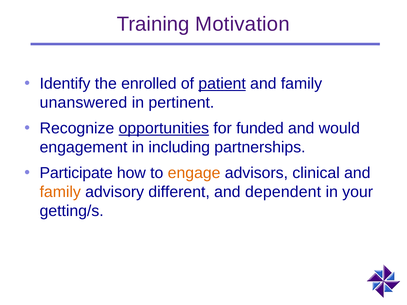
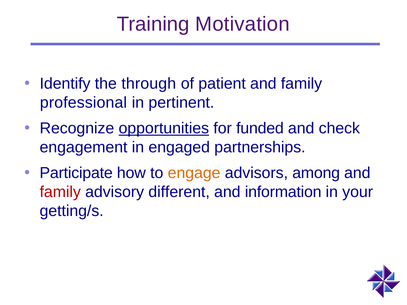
enrolled: enrolled -> through
patient underline: present -> none
unanswered: unanswered -> professional
would: would -> check
including: including -> engaged
clinical: clinical -> among
family at (60, 192) colour: orange -> red
dependent: dependent -> information
